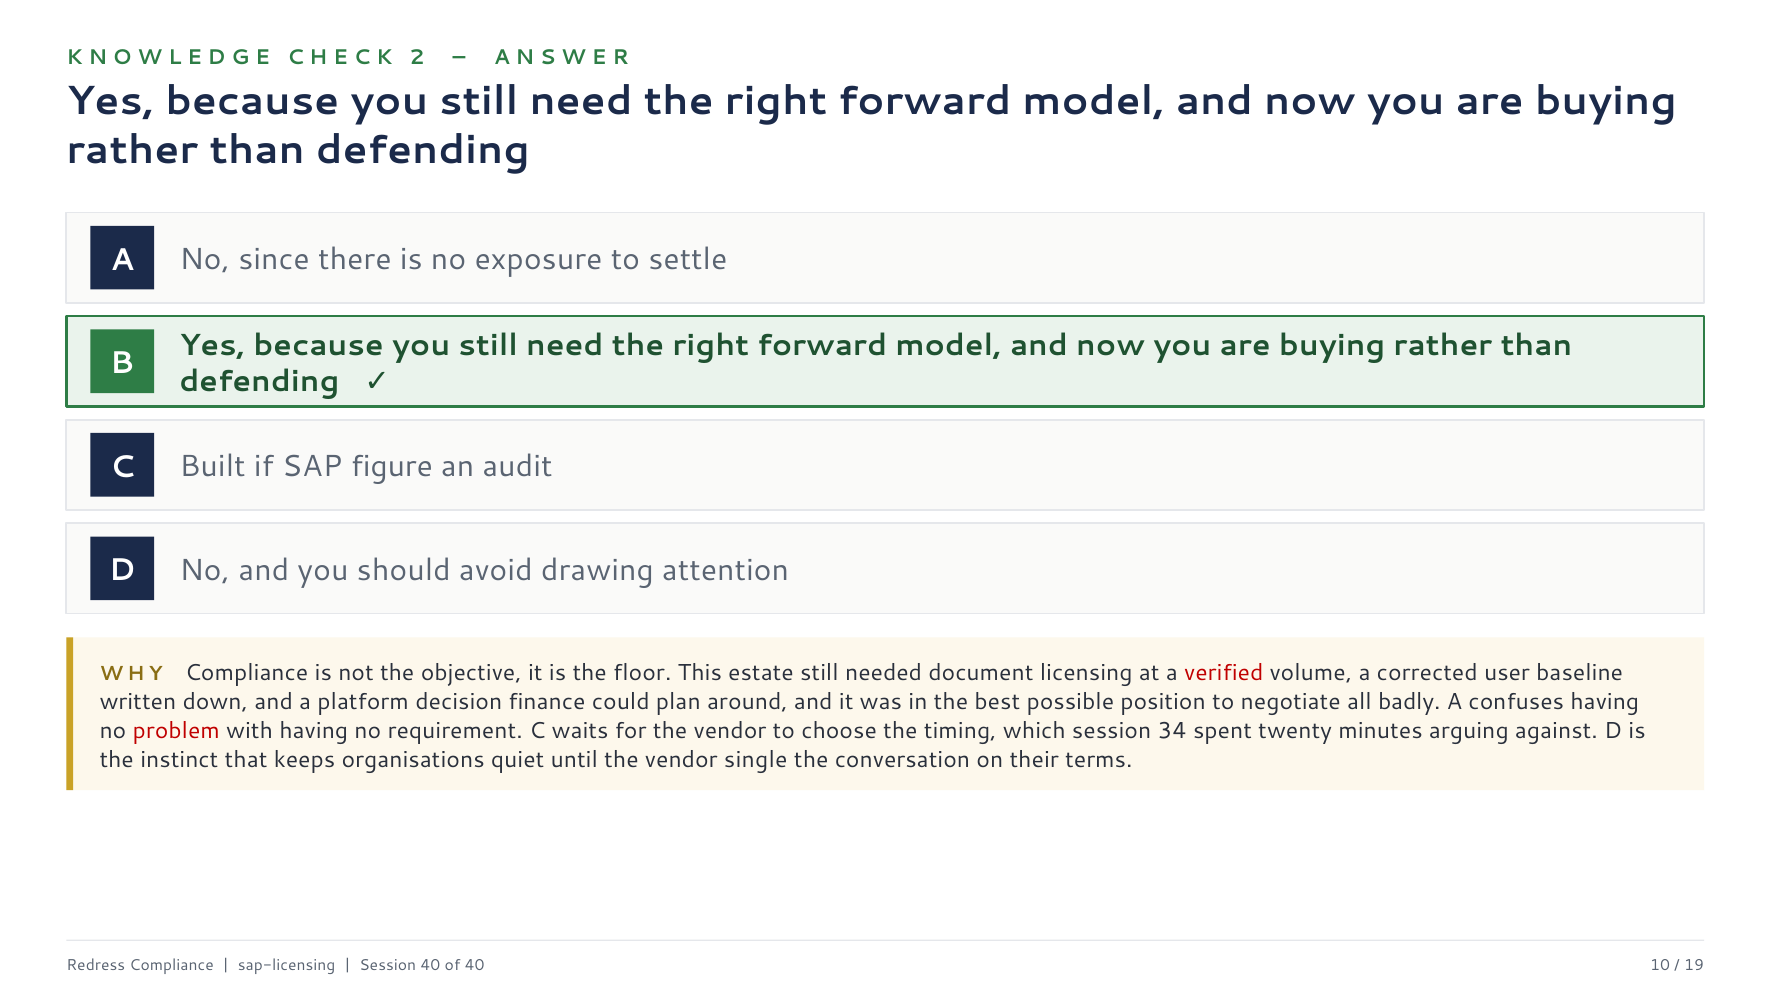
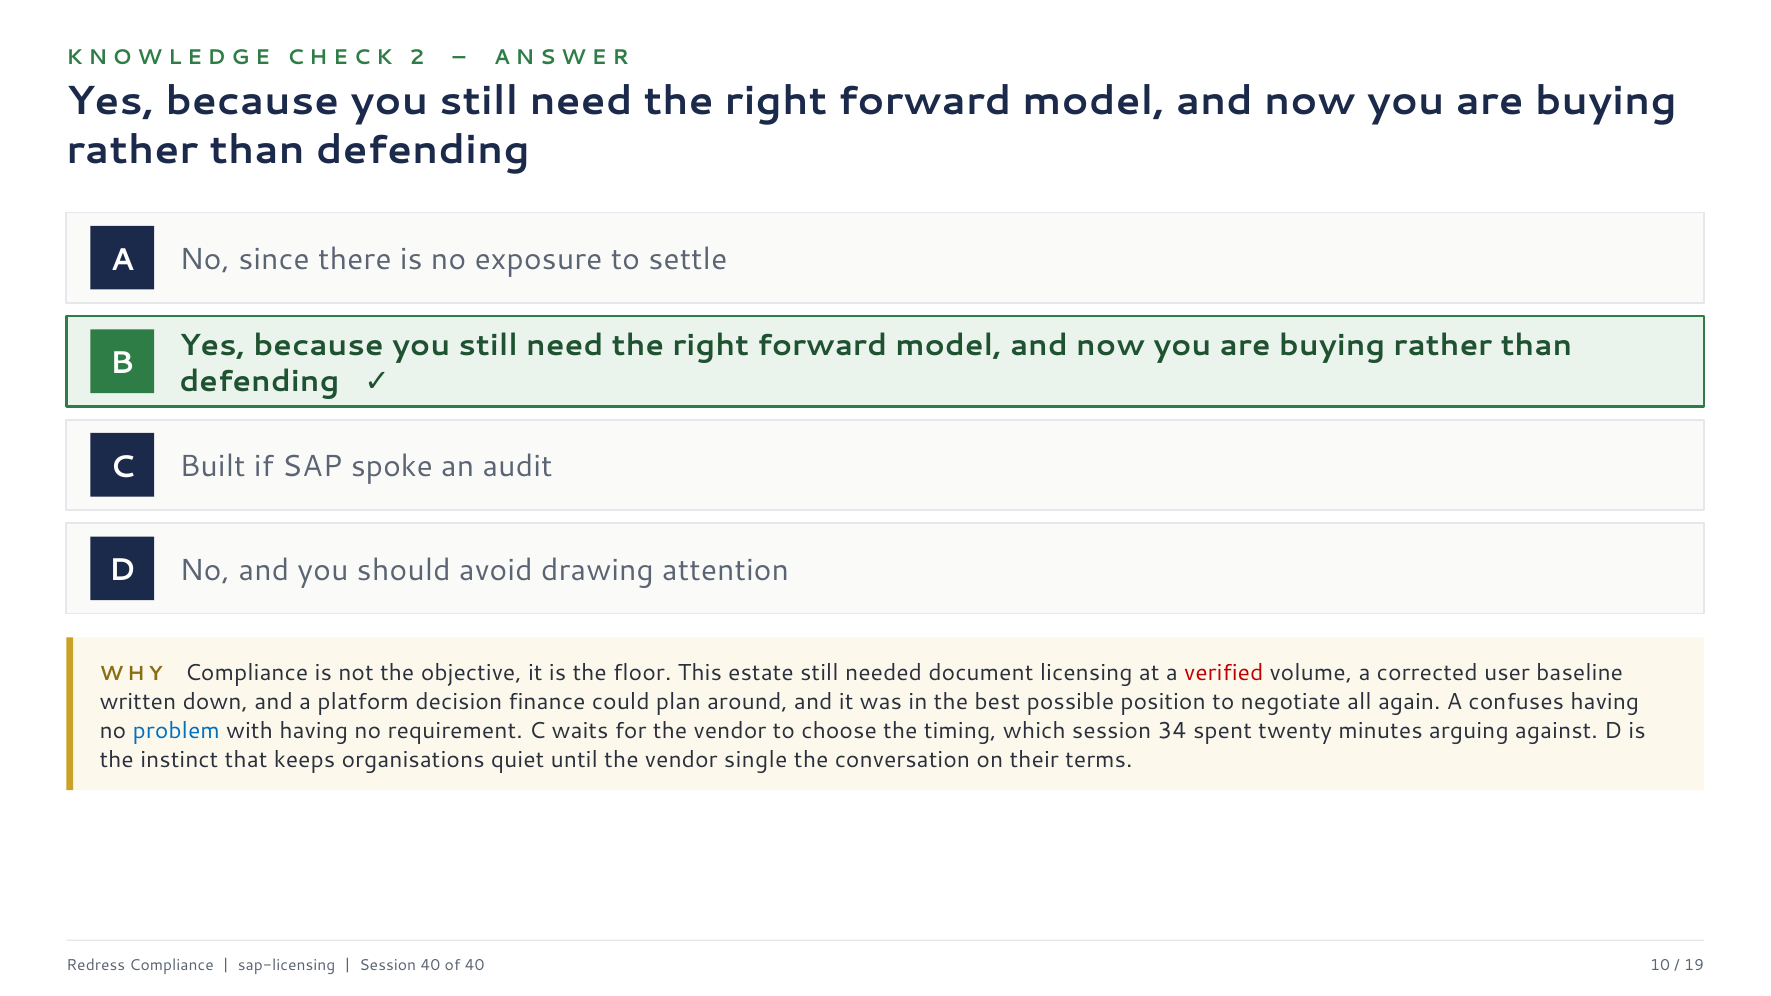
figure: figure -> spoke
badly: badly -> again
problem colour: red -> blue
